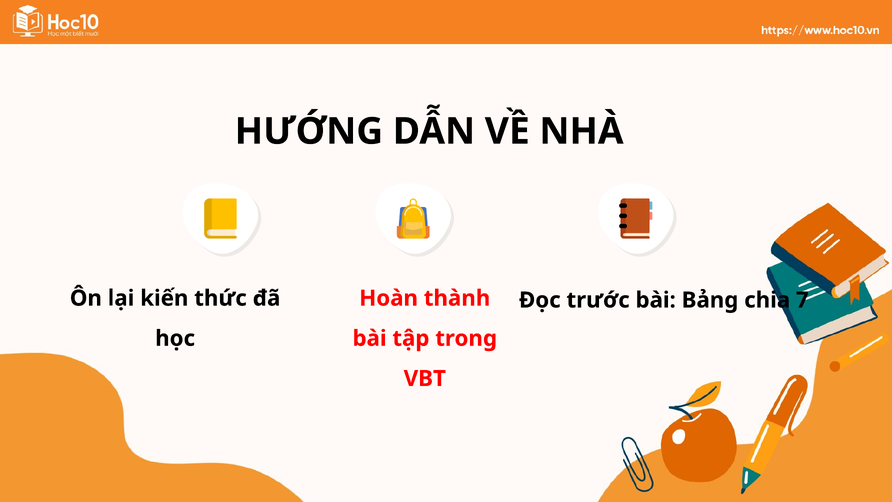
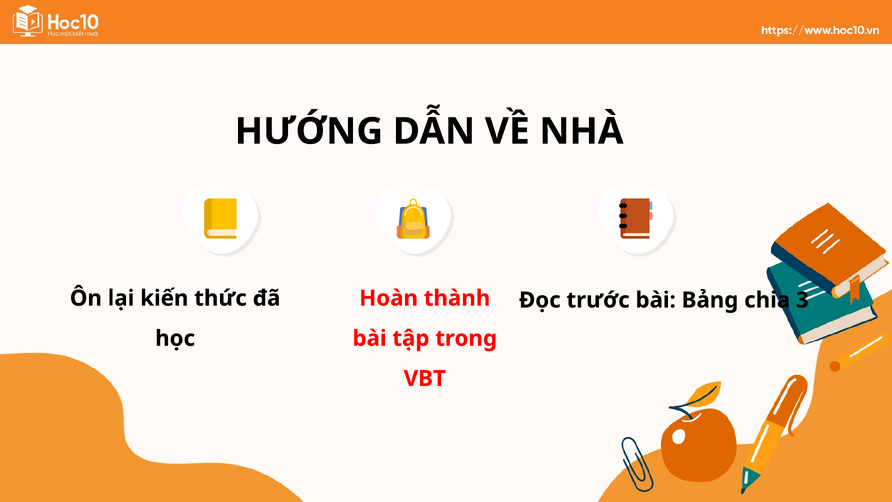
7: 7 -> 3
